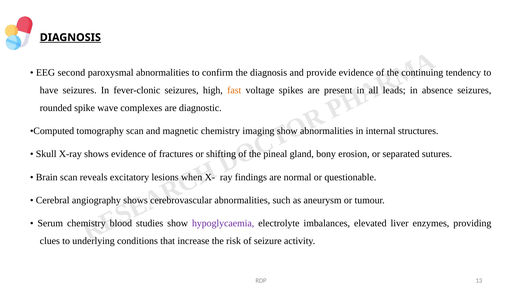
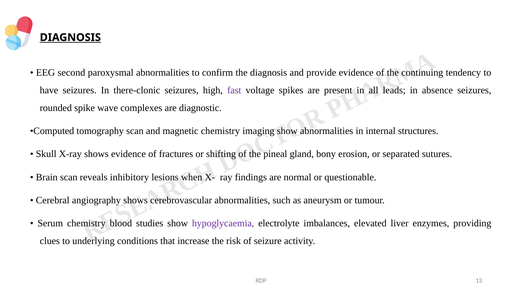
fever-clonic: fever-clonic -> there-clonic
fast colour: orange -> purple
excitatory: excitatory -> inhibitory
